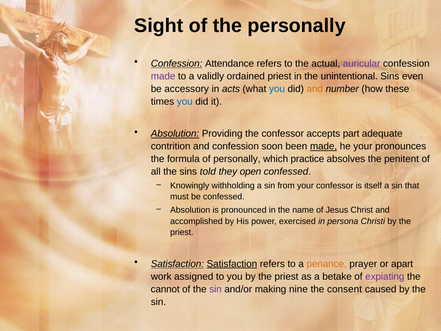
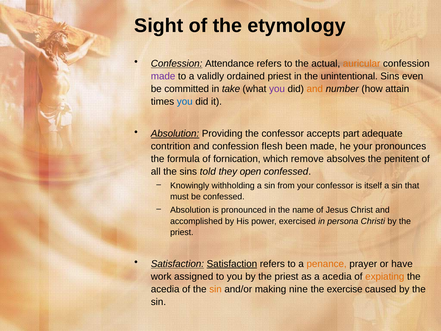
the personally: personally -> etymology
auricular colour: purple -> orange
accessory: accessory -> committed
acts: acts -> take
you at (277, 89) colour: blue -> purple
these: these -> attain
soon: soon -> flesh
made at (324, 146) underline: present -> none
of personally: personally -> fornication
practice: practice -> remove
apart: apart -> have
a betake: betake -> acedia
expiating colour: purple -> orange
cannot at (165, 289): cannot -> acedia
sin at (216, 289) colour: purple -> orange
consent: consent -> exercise
